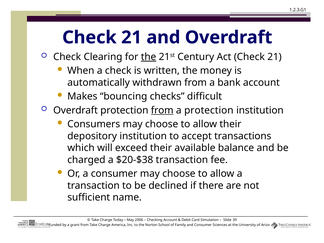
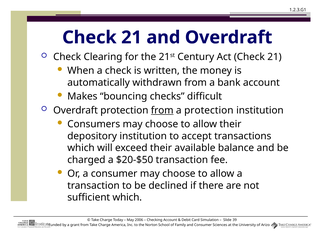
the at (149, 57) underline: present -> none
$20-$38: $20-$38 -> $20-$50
sufficient name: name -> which
